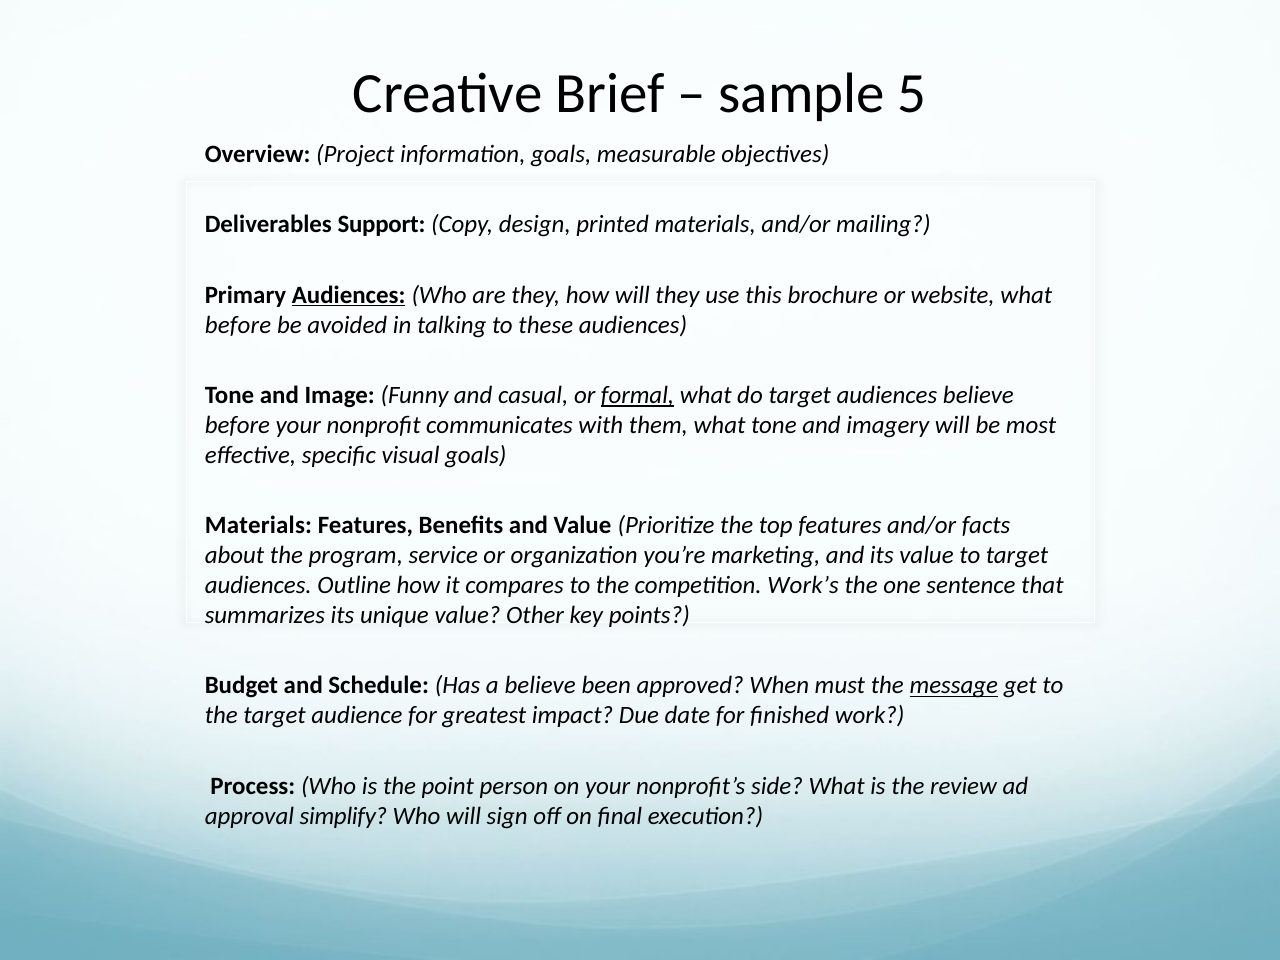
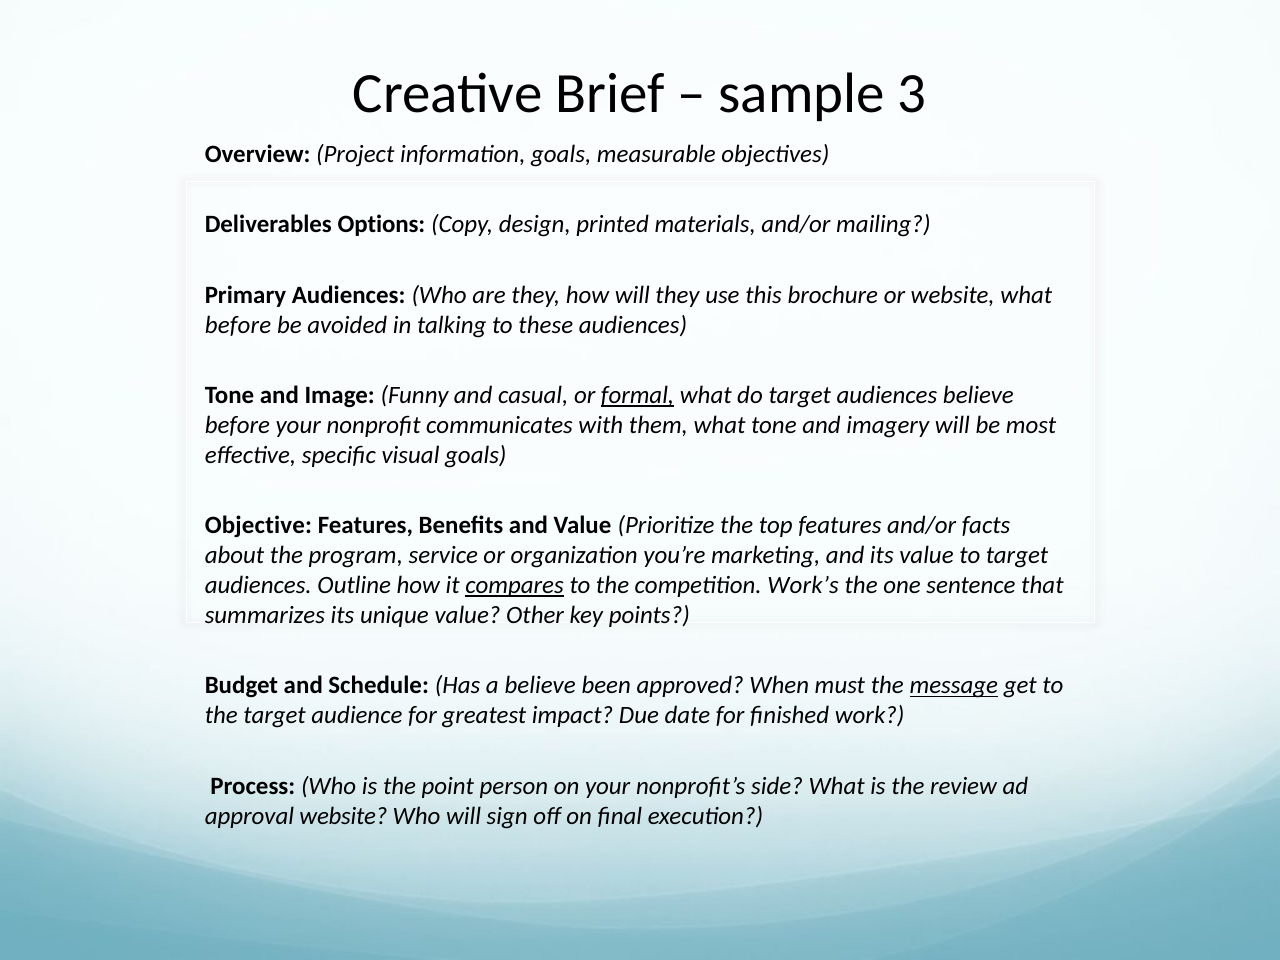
5: 5 -> 3
Support: Support -> Options
Audiences at (349, 295) underline: present -> none
Materials at (258, 526): Materials -> Objective
compares underline: none -> present
approval simplify: simplify -> website
